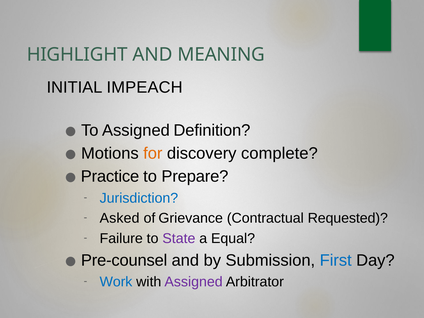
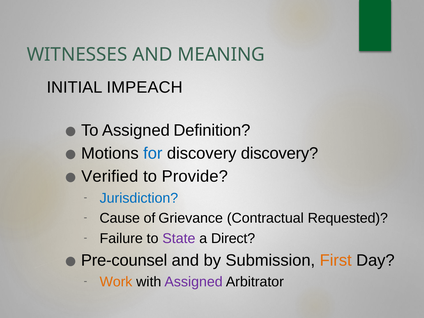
HIGHLIGHT: HIGHLIGHT -> WITNESSES
for colour: orange -> blue
discovery complete: complete -> discovery
Practice: Practice -> Verified
Prepare: Prepare -> Provide
Asked: Asked -> Cause
Equal: Equal -> Direct
First colour: blue -> orange
Work colour: blue -> orange
